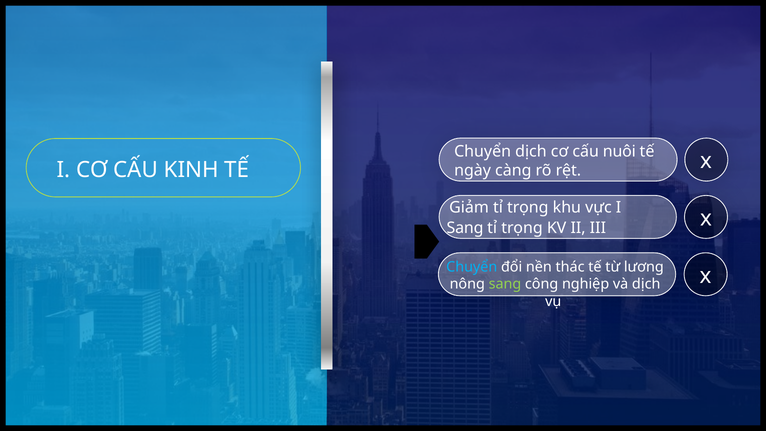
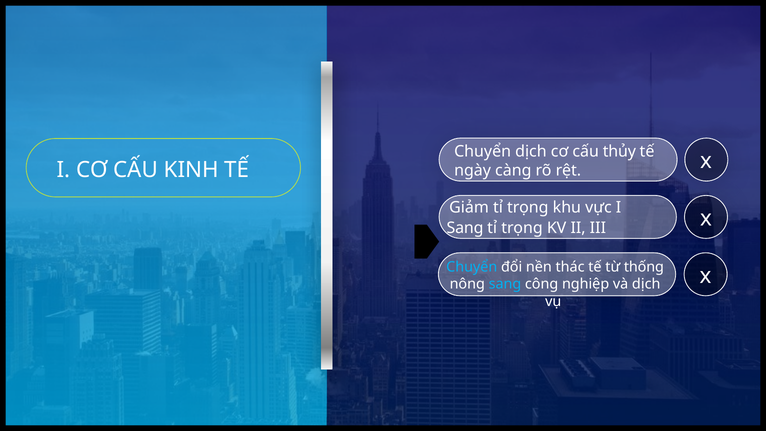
nuôi: nuôi -> thủy
lương: lương -> thống
sang at (505, 284) colour: light green -> light blue
